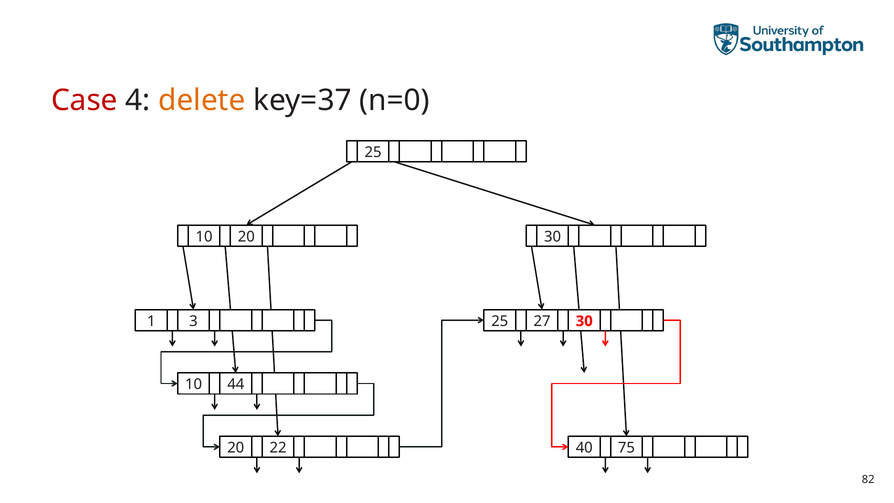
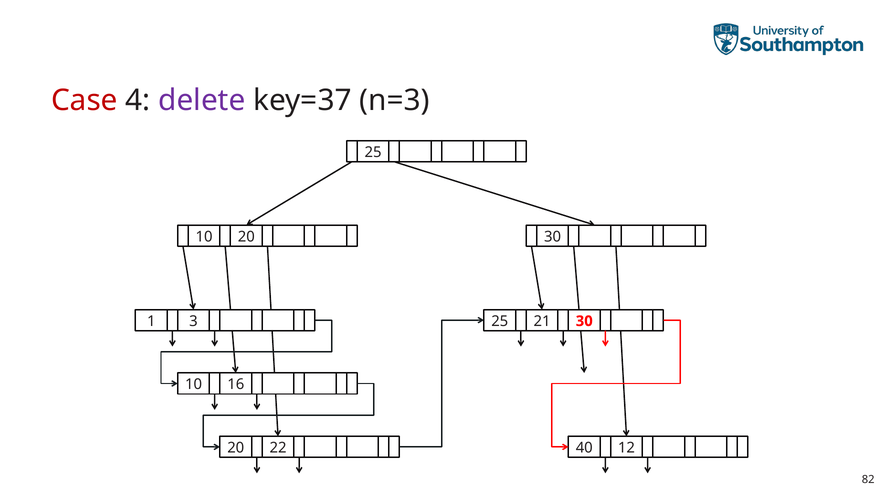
delete colour: orange -> purple
n=0: n=0 -> n=3
27: 27 -> 21
44: 44 -> 16
75: 75 -> 12
